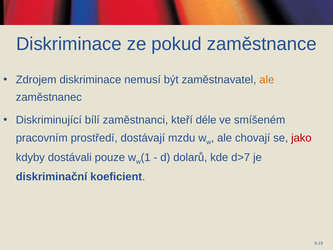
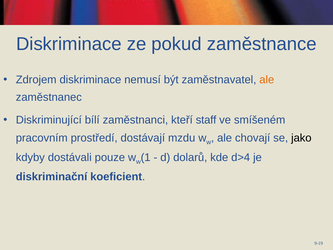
déle: déle -> staff
jako colour: red -> black
d>7: d>7 -> d>4
